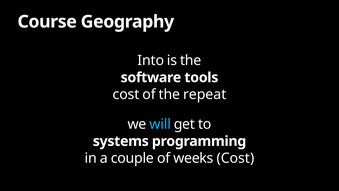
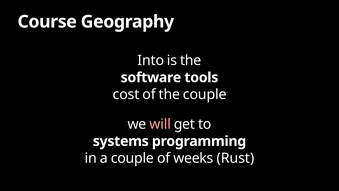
the repeat: repeat -> couple
will colour: light blue -> pink
weeks Cost: Cost -> Rust
